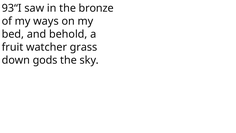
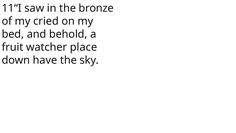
93“I: 93“I -> 11“I
ways: ways -> cried
grass: grass -> place
gods: gods -> have
